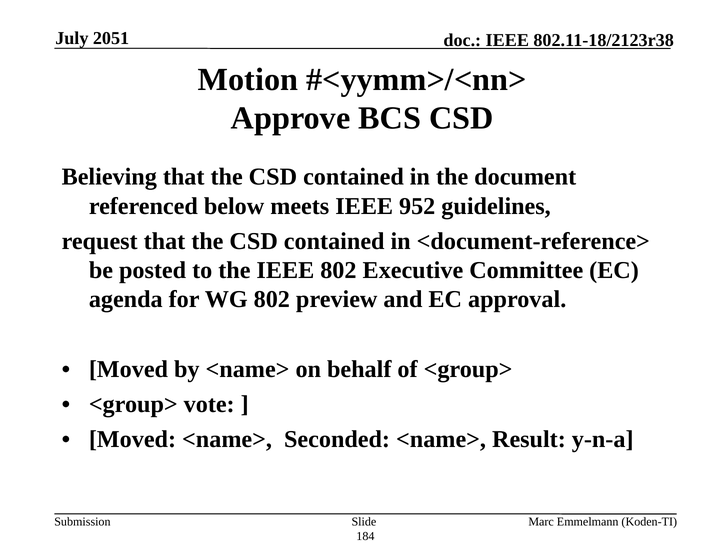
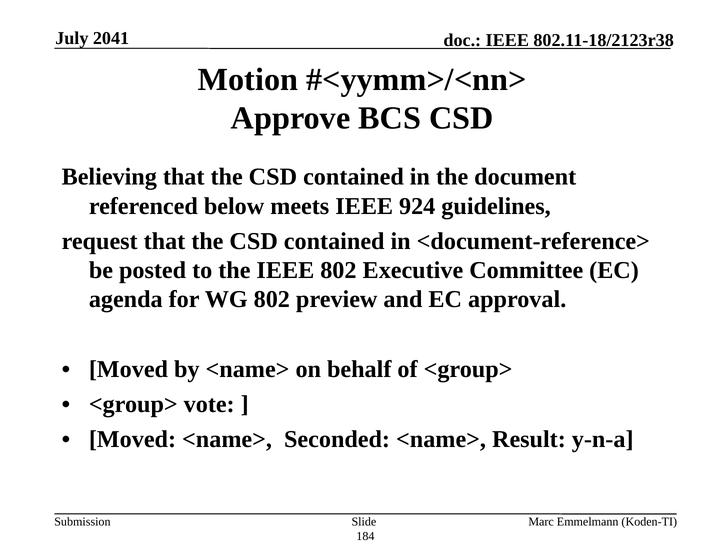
2051: 2051 -> 2041
952: 952 -> 924
